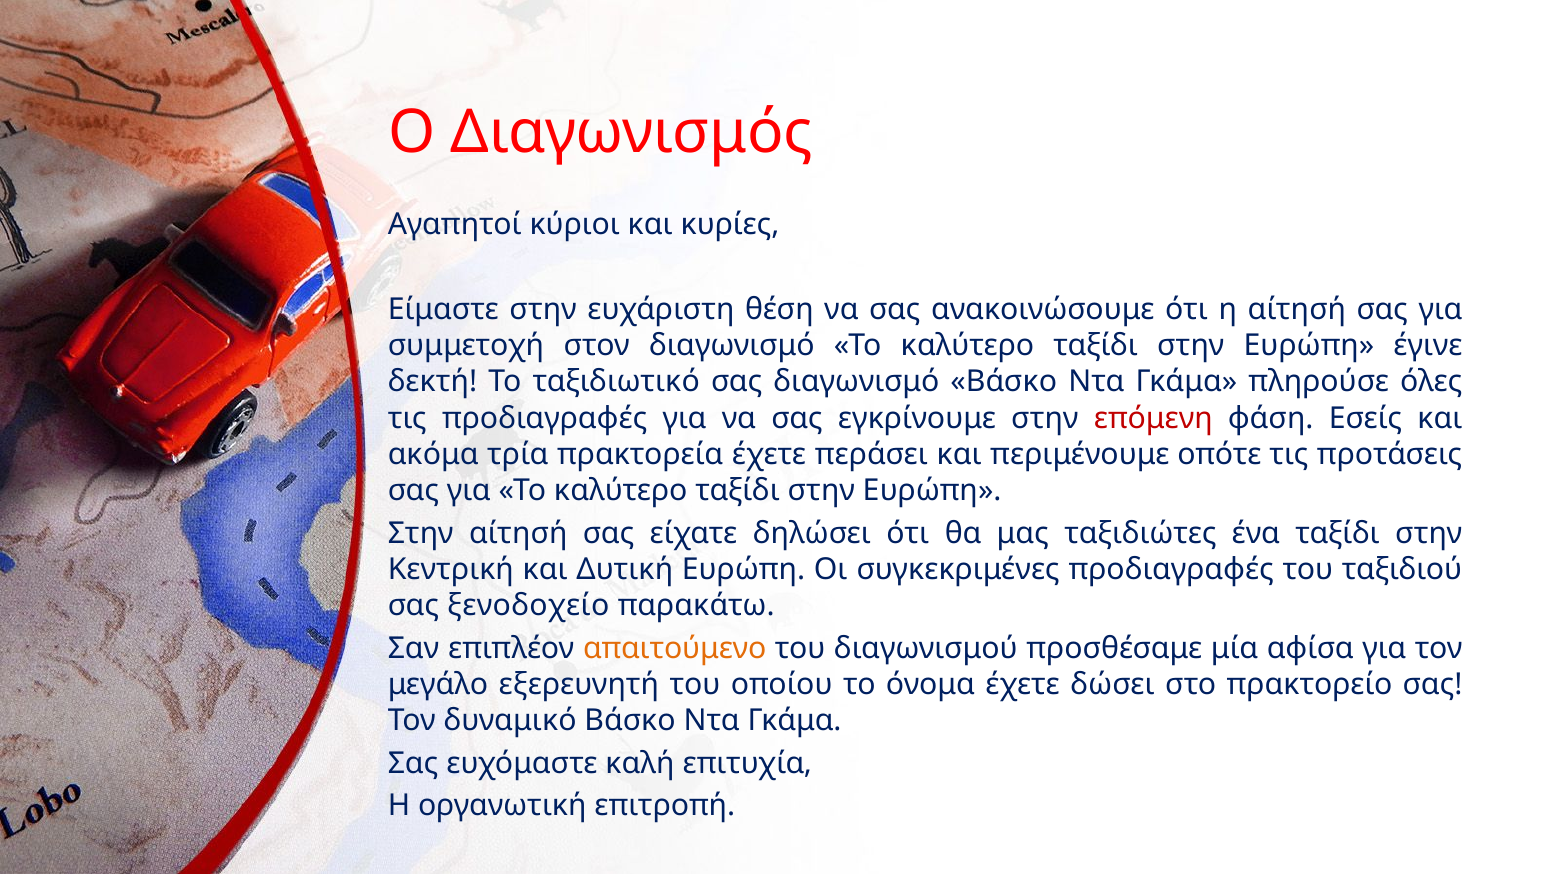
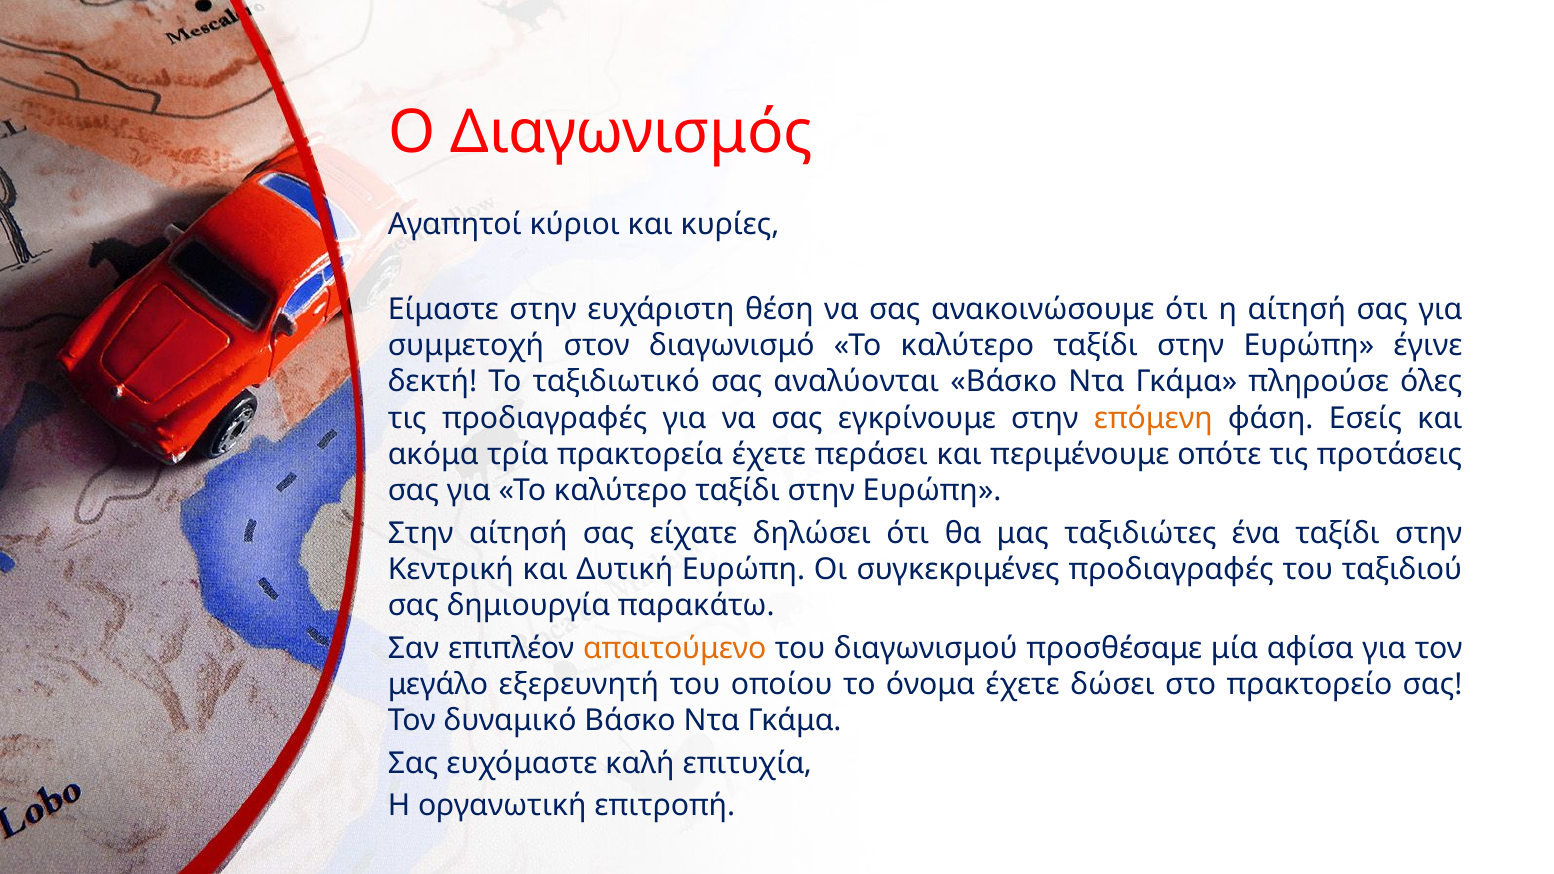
σας διαγωνισμό: διαγωνισμό -> αναλύονται
επόμενη colour: red -> orange
ξενοδοχείο: ξενοδοχείο -> δημιουργία
